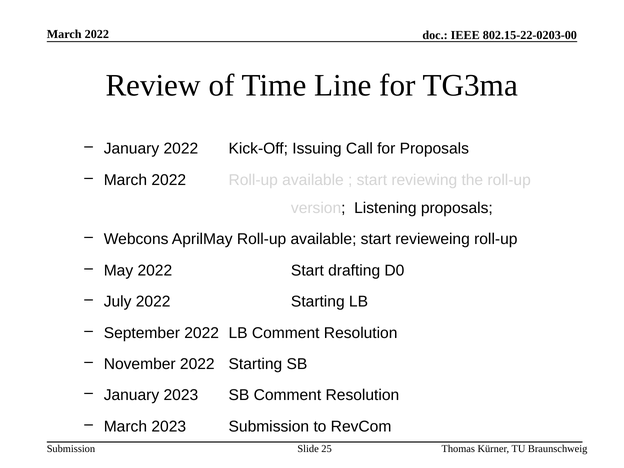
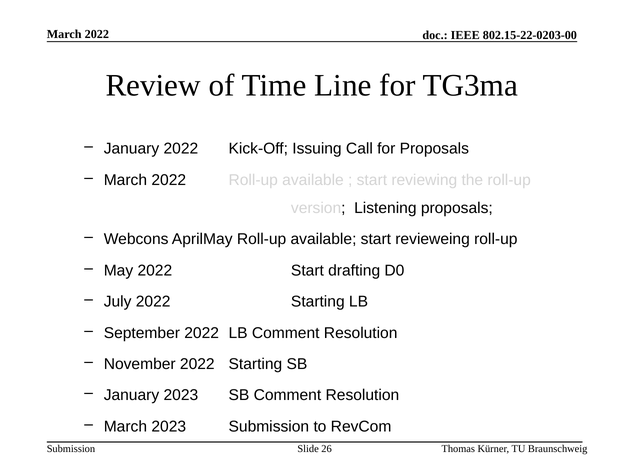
25: 25 -> 26
